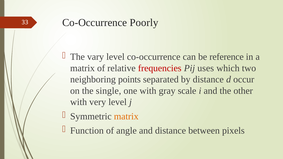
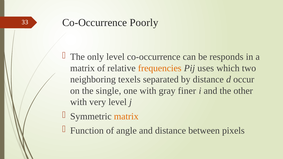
vary: vary -> only
reference: reference -> responds
frequencies colour: red -> orange
points: points -> texels
scale: scale -> finer
